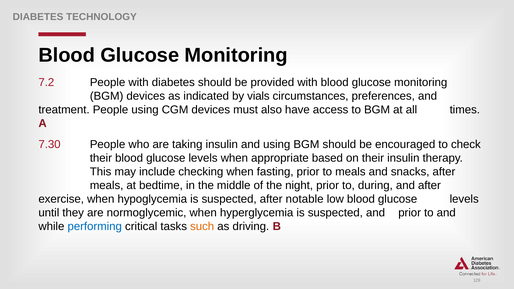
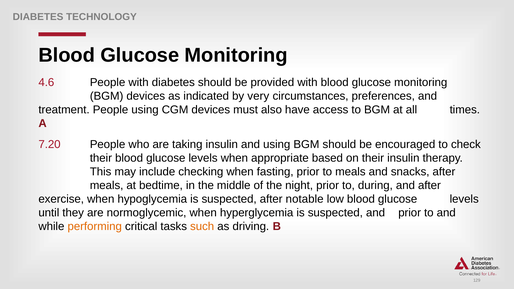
7.2: 7.2 -> 4.6
vials: vials -> very
7.30: 7.30 -> 7.20
performing colour: blue -> orange
